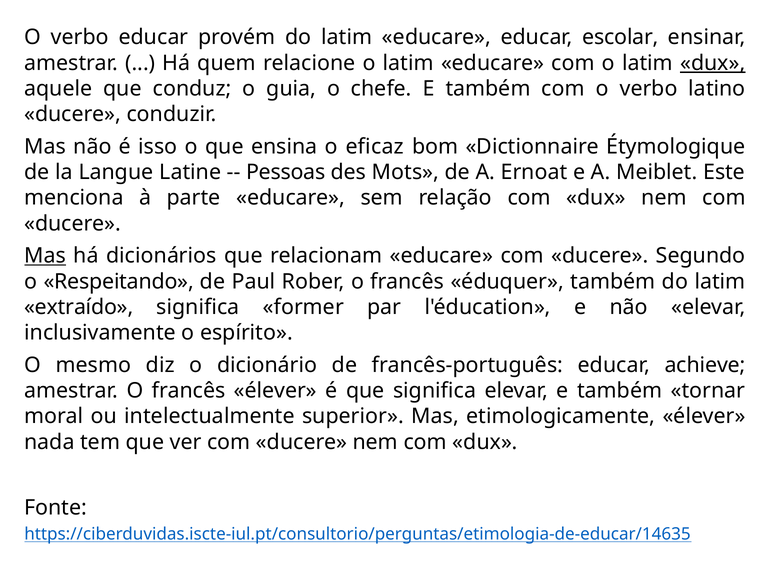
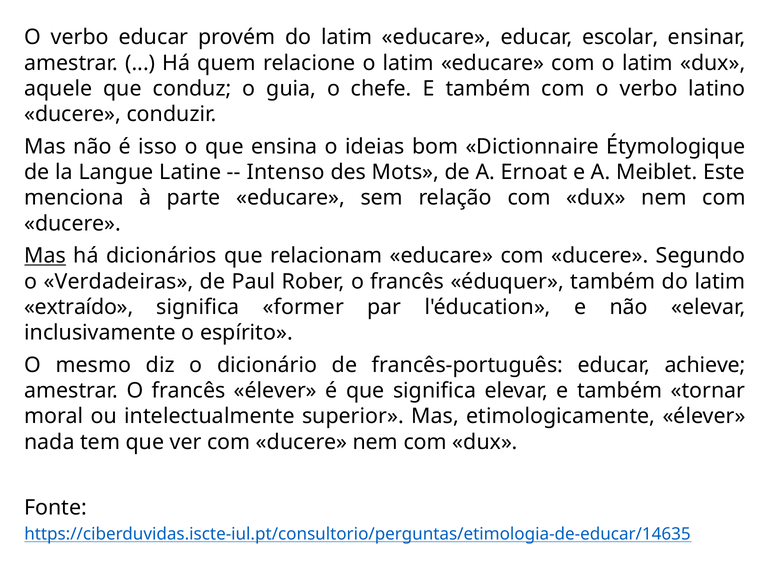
dux at (713, 63) underline: present -> none
eficaz: eficaz -> ideias
Pessoas: Pessoas -> Intenso
Respeitando: Respeitando -> Verdadeiras
